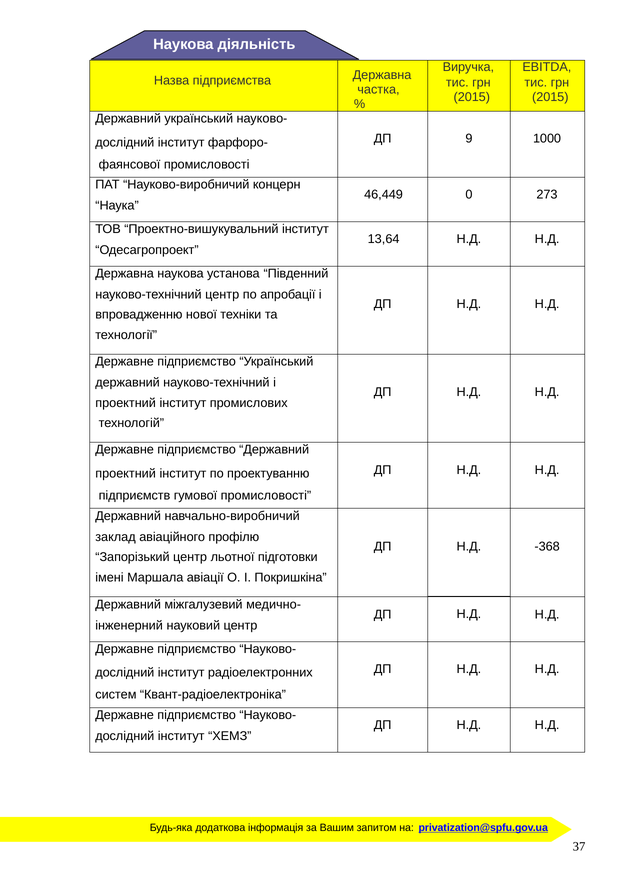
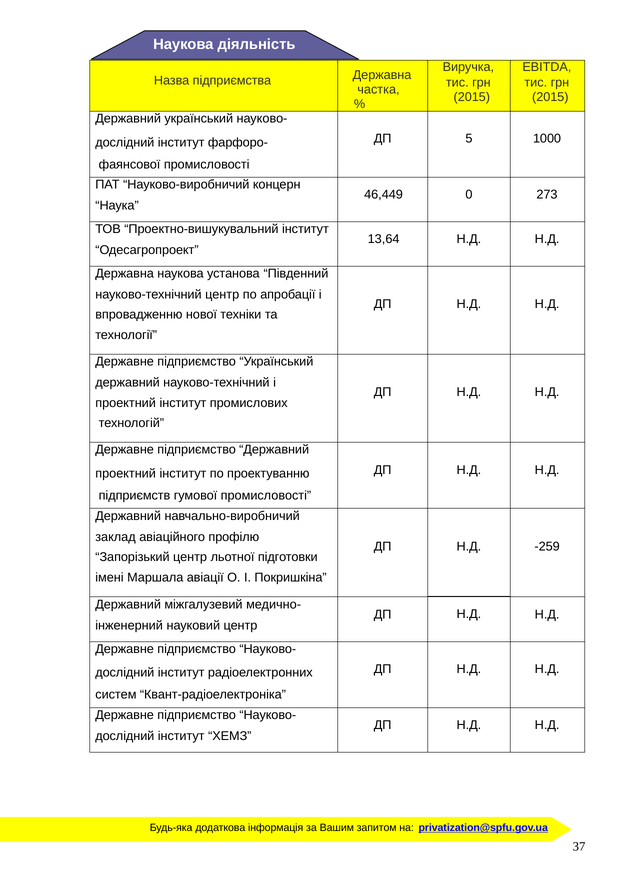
9: 9 -> 5
-368: -368 -> -259
